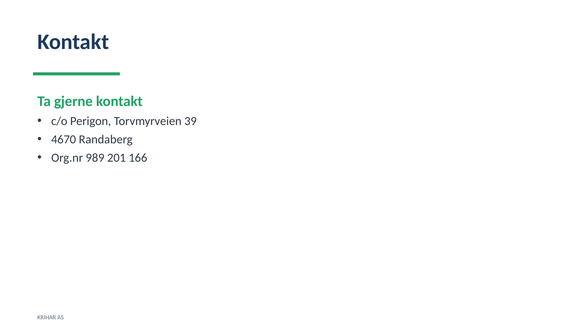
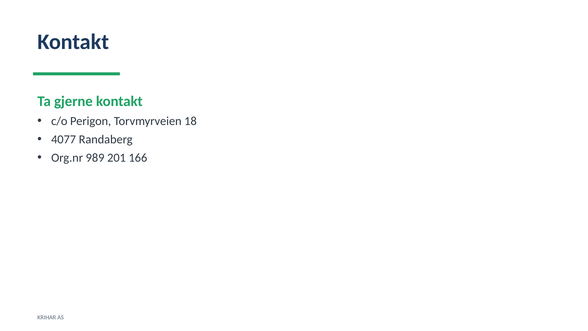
39: 39 -> 18
4670: 4670 -> 4077
